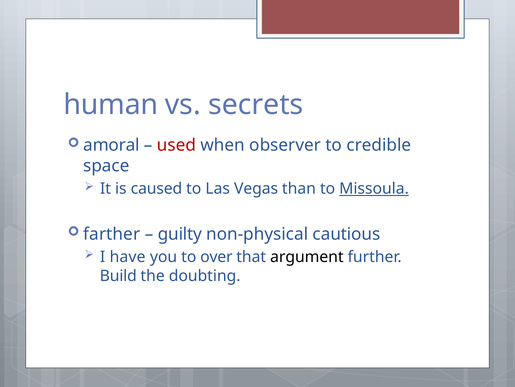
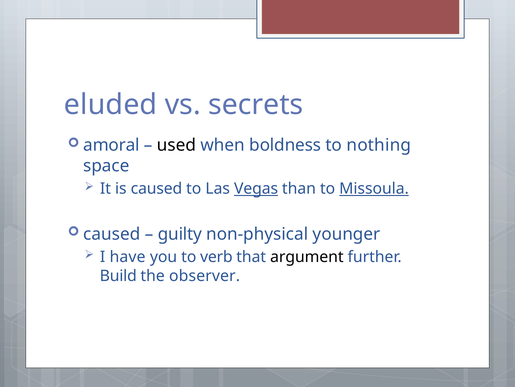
human: human -> eluded
used colour: red -> black
observer: observer -> boldness
credible: credible -> nothing
Vegas underline: none -> present
farther at (112, 234): farther -> caused
cautious: cautious -> younger
over: over -> verb
doubting: doubting -> observer
